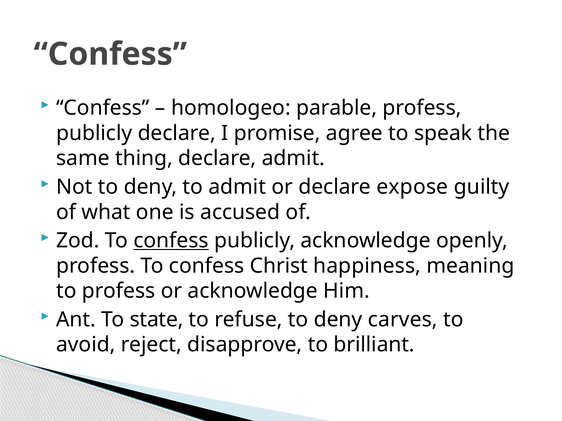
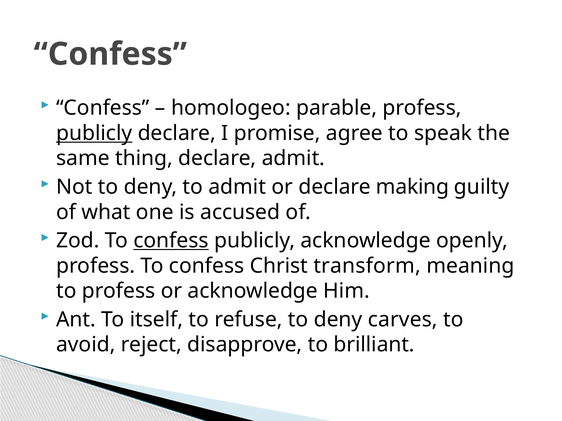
publicly at (94, 133) underline: none -> present
expose: expose -> making
happiness: happiness -> transform
state: state -> itself
